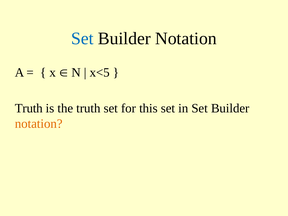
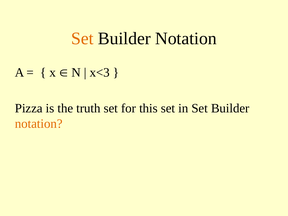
Set at (82, 38) colour: blue -> orange
x<5: x<5 -> x<3
Truth at (29, 108): Truth -> Pizza
